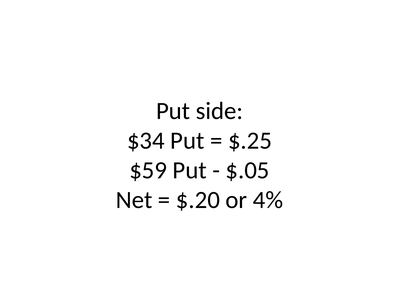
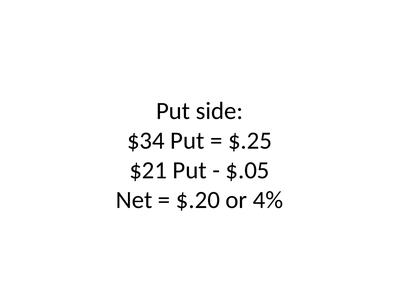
$59: $59 -> $21
